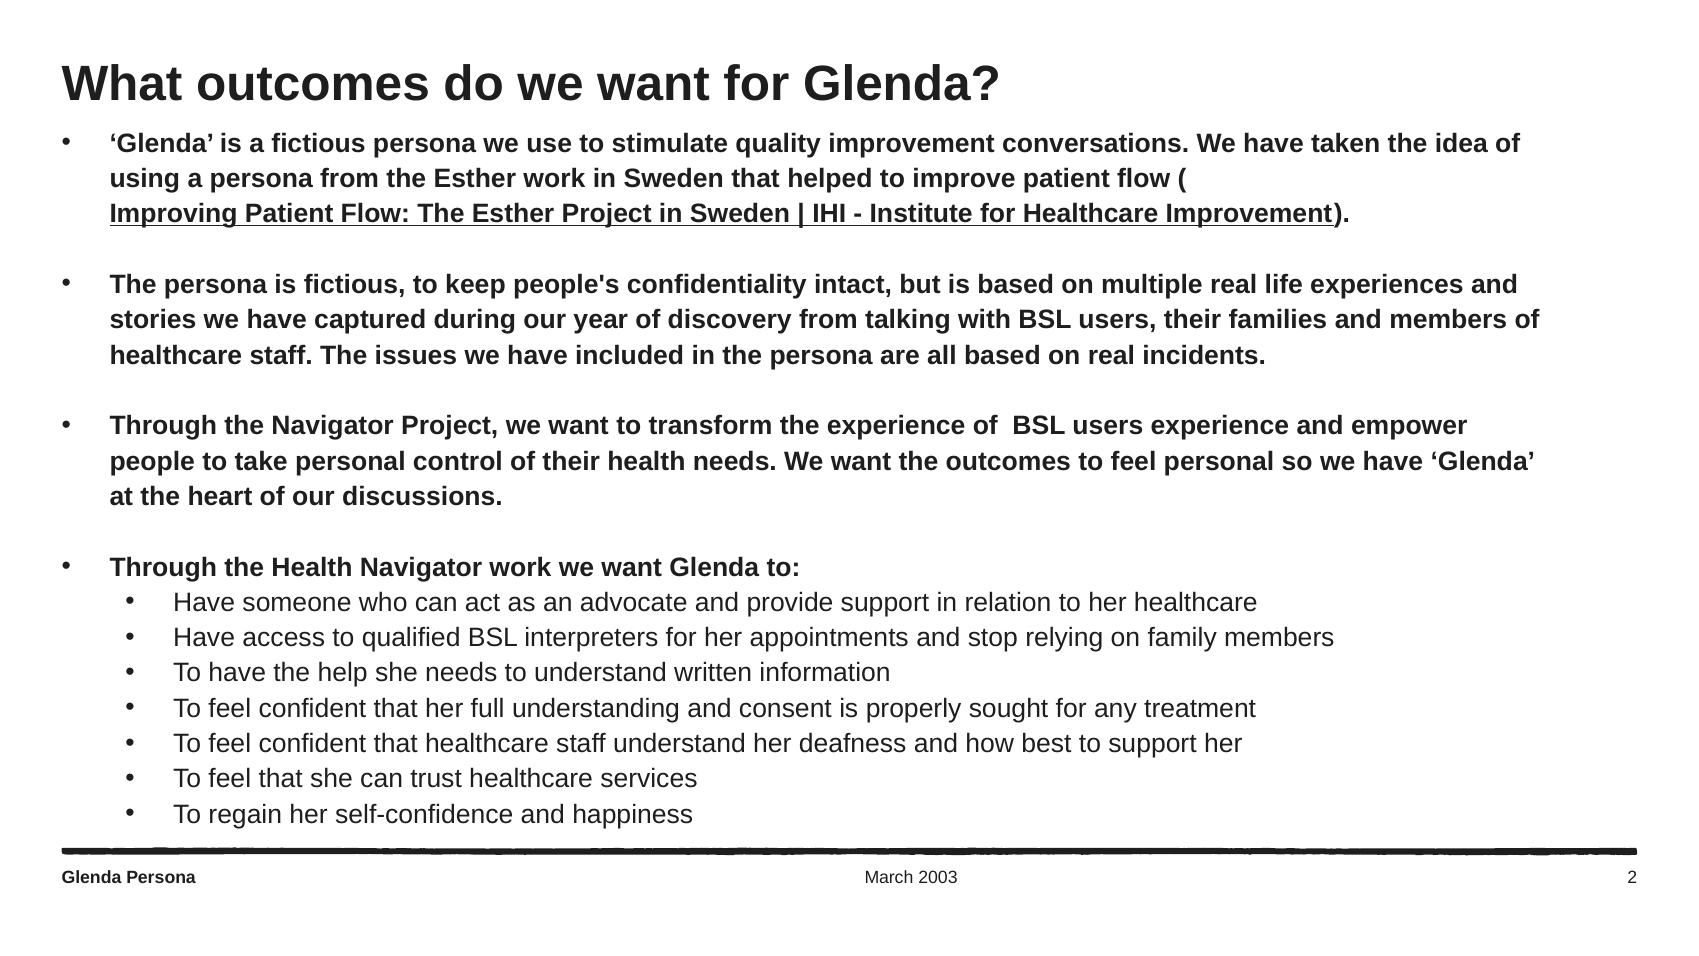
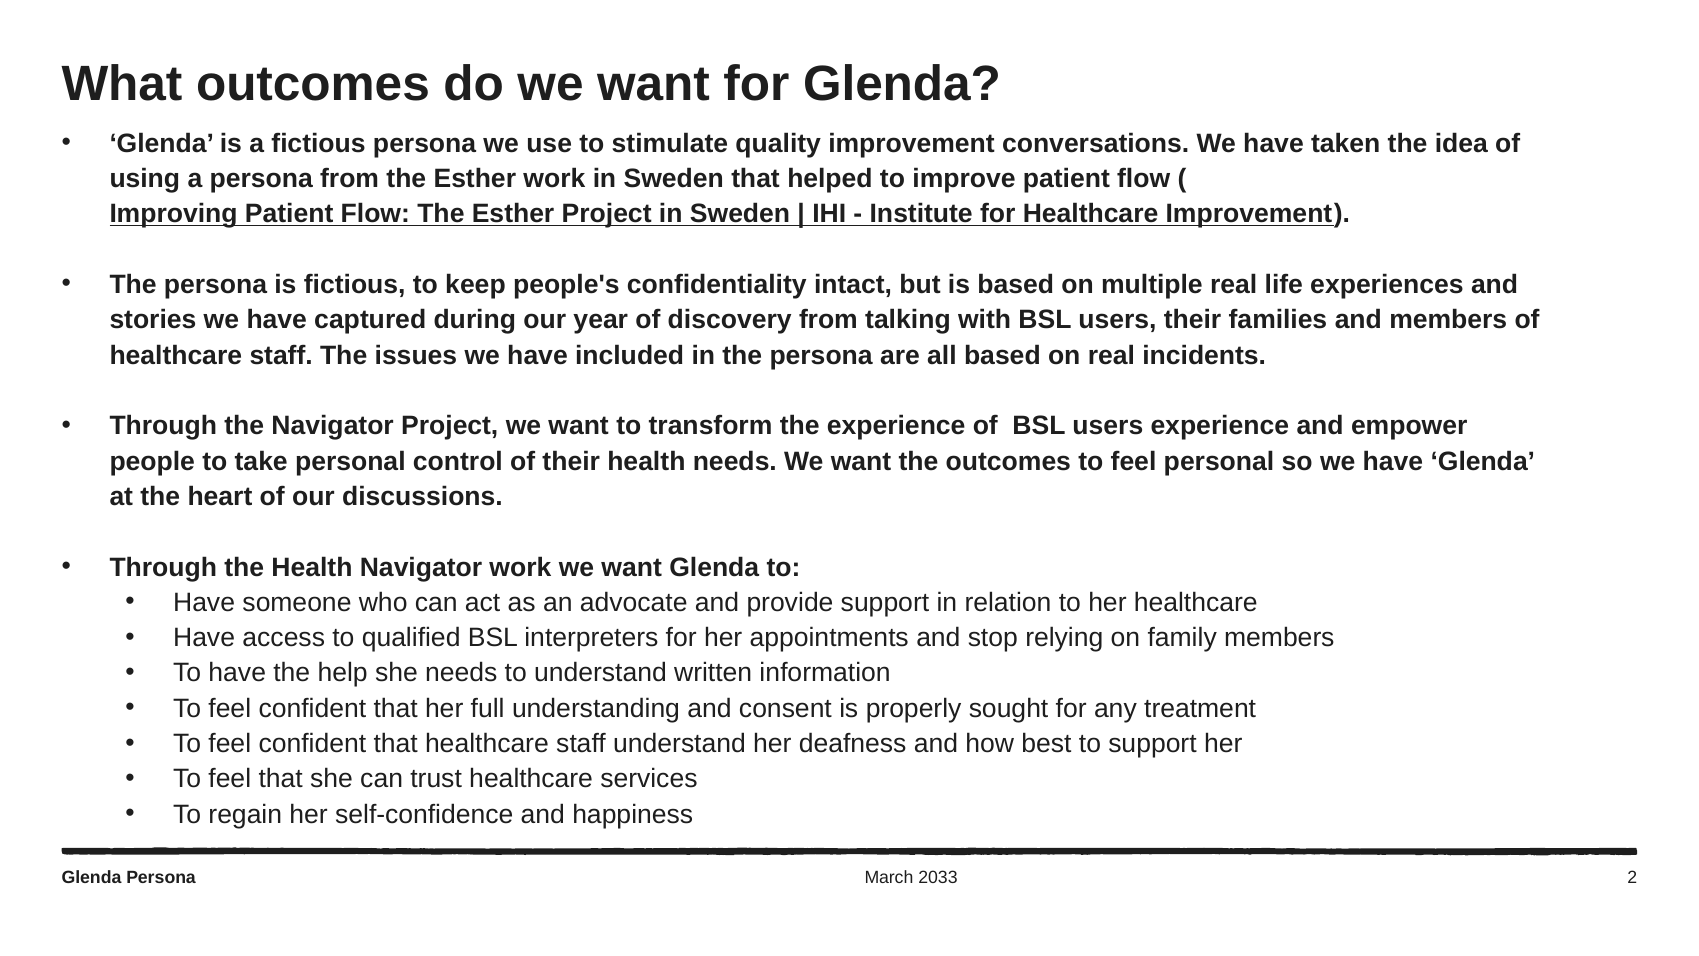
2003: 2003 -> 2033
